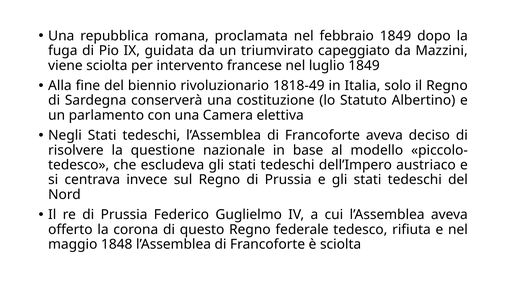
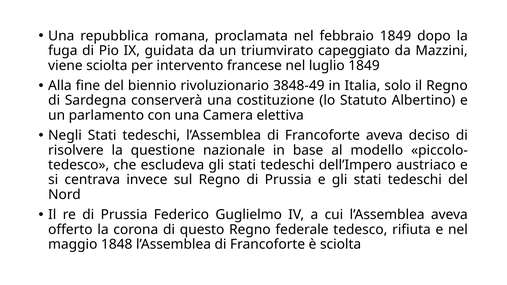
1818-49: 1818-49 -> 3848-49
